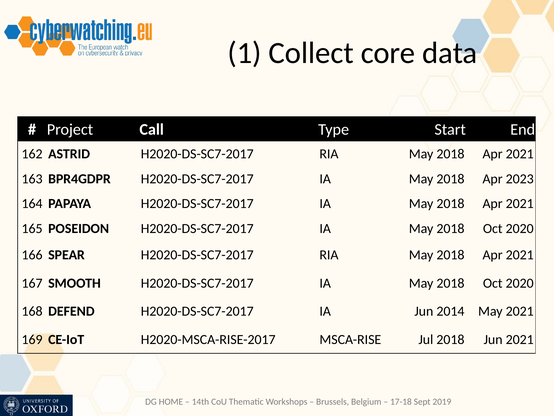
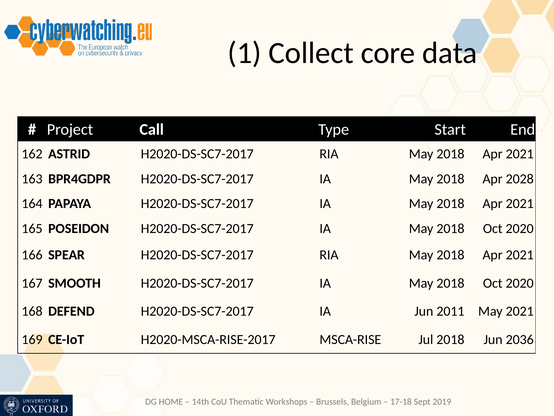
2023: 2023 -> 2028
2014: 2014 -> 2011
Jun 2021: 2021 -> 2036
